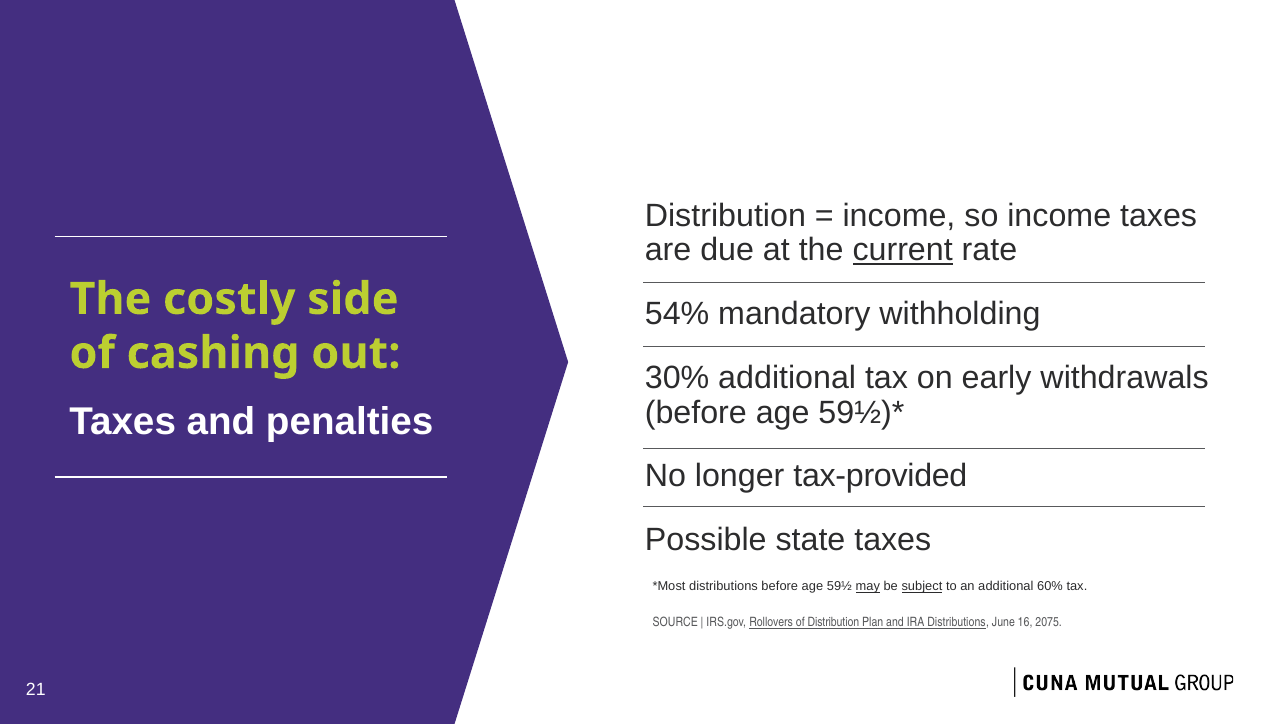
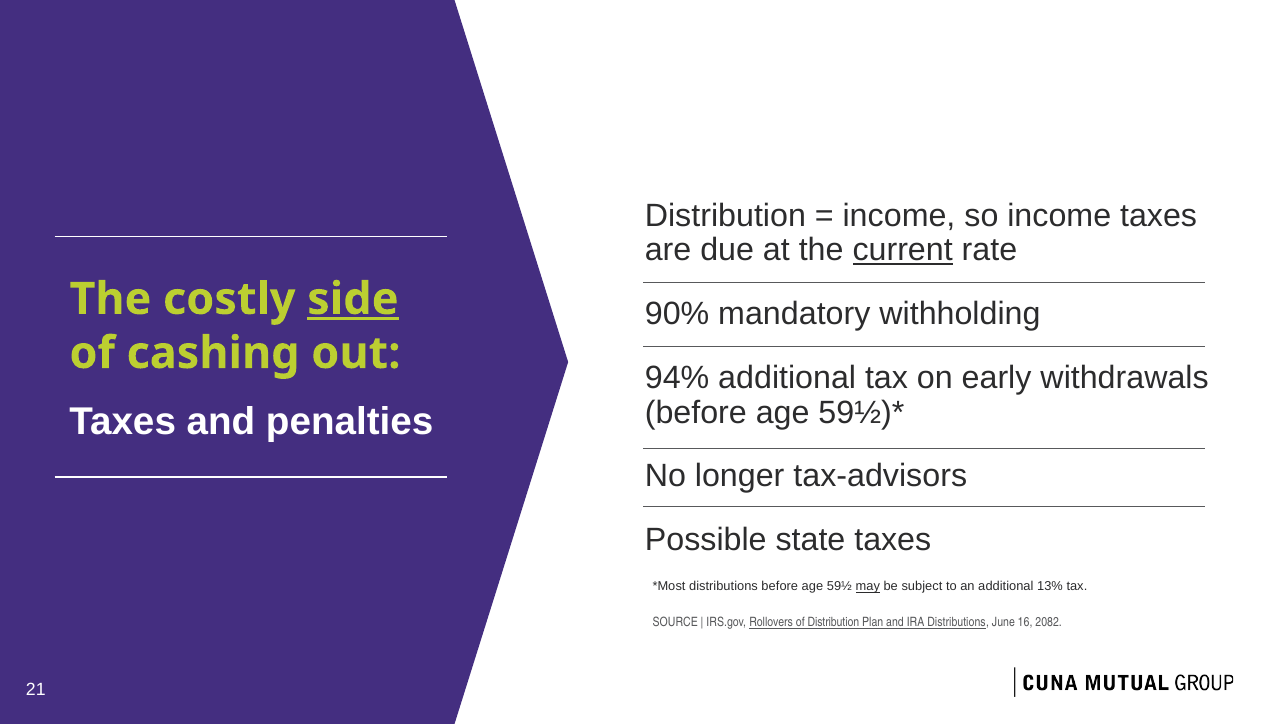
side underline: none -> present
54%: 54% -> 90%
30%: 30% -> 94%
tax-provided: tax-provided -> tax-advisors
subject underline: present -> none
60%: 60% -> 13%
2075: 2075 -> 2082
